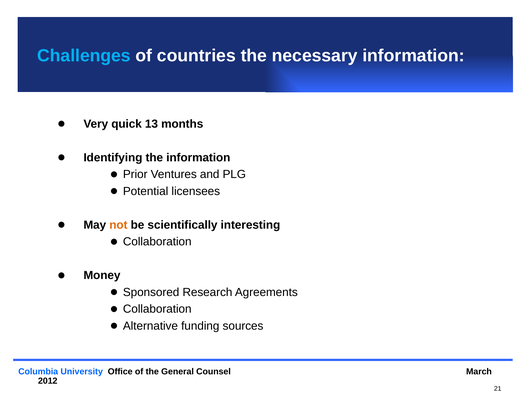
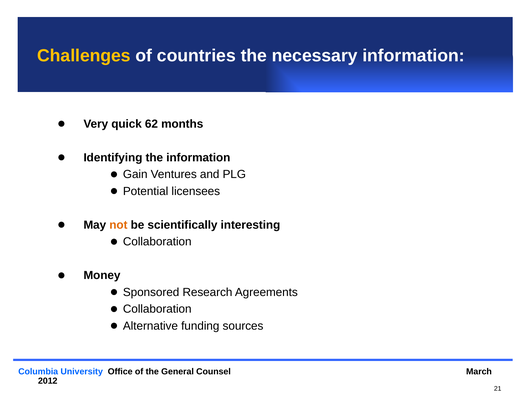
Challenges colour: light blue -> yellow
13: 13 -> 62
Prior: Prior -> Gain
